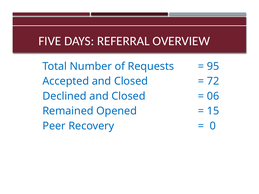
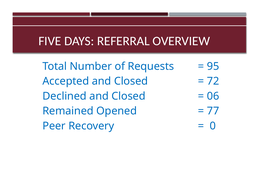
15: 15 -> 77
